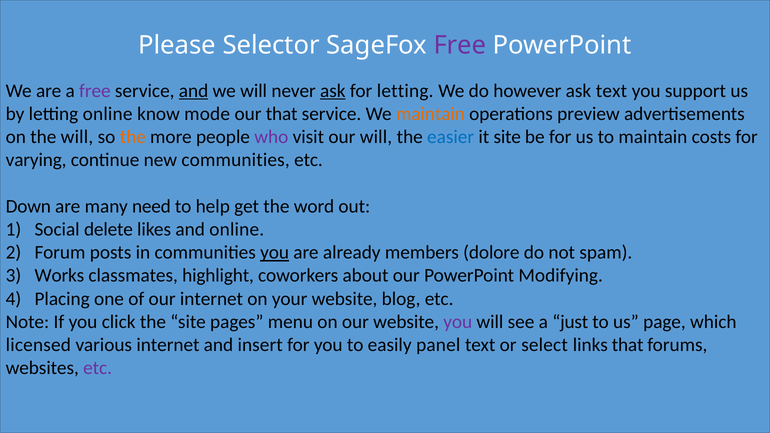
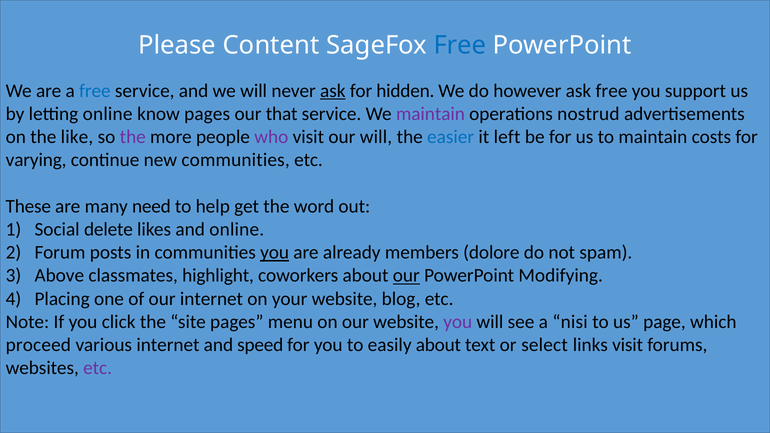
Selector: Selector -> Content
Free at (460, 45) colour: purple -> blue
free at (95, 91) colour: purple -> blue
and at (194, 91) underline: present -> none
for letting: letting -> hidden
ask text: text -> free
know mode: mode -> pages
maintain at (430, 114) colour: orange -> purple
preview: preview -> nostrud
the will: will -> like
the at (133, 137) colour: orange -> purple
it site: site -> left
Down: Down -> These
Works: Works -> Above
our at (406, 276) underline: none -> present
just: just -> nisi
licensed: licensed -> proceed
insert: insert -> speed
easily panel: panel -> about
links that: that -> visit
